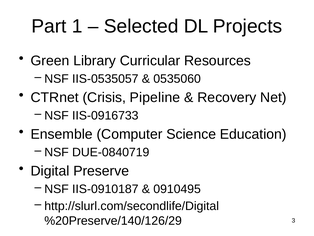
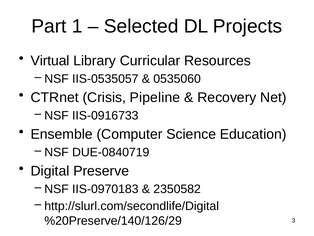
Green: Green -> Virtual
IIS-0910187: IIS-0910187 -> IIS-0970183
0910495: 0910495 -> 2350582
